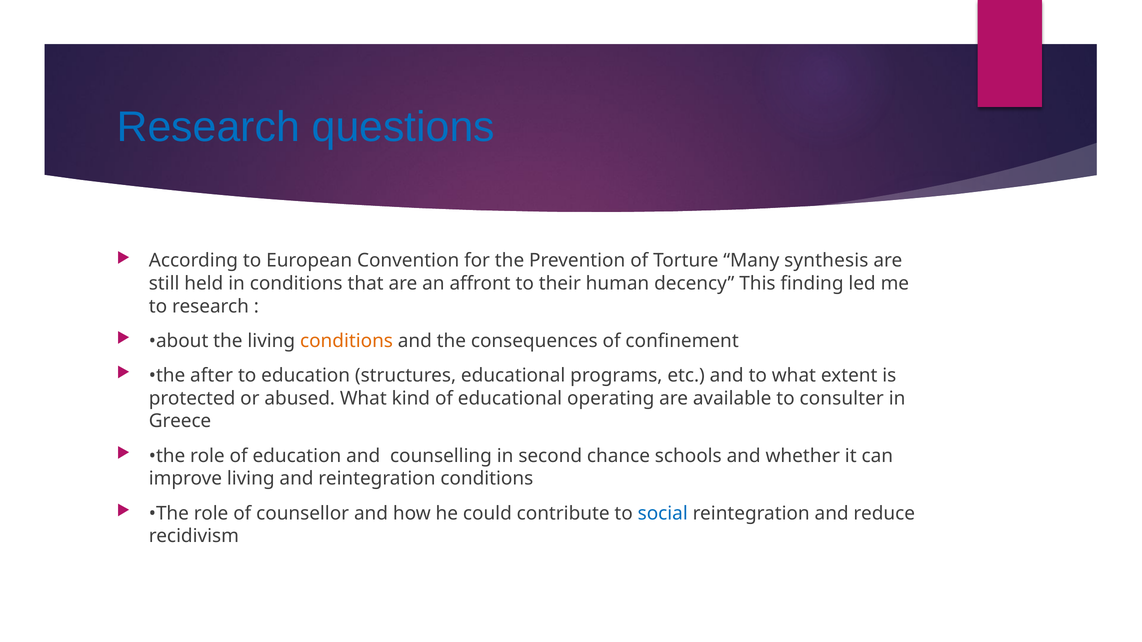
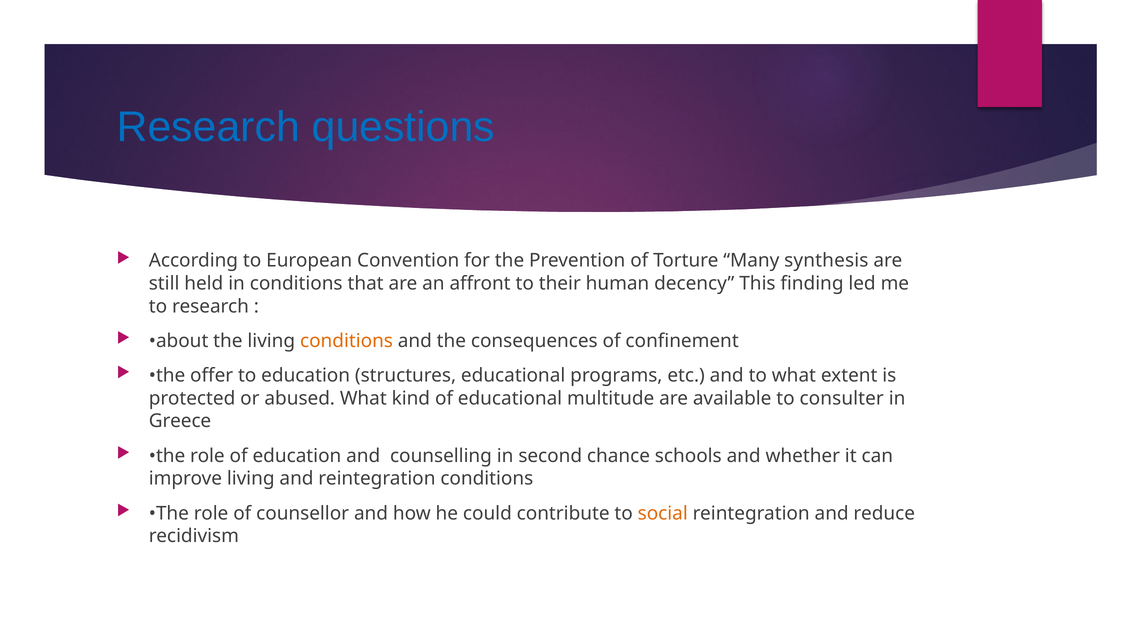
after: after -> offer
operating: operating -> multitude
social colour: blue -> orange
